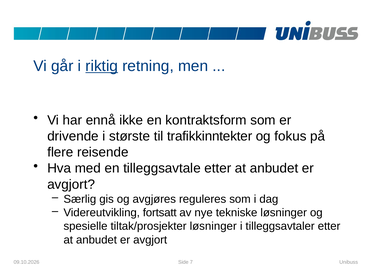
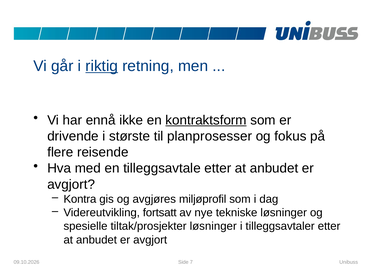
kontraktsform underline: none -> present
trafikkinntekter: trafikkinntekter -> planprosesser
Særlig: Særlig -> Kontra
reguleres: reguleres -> miljøprofil
